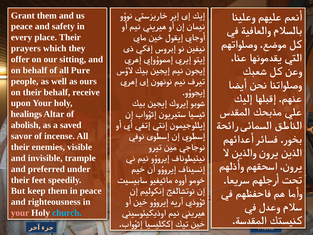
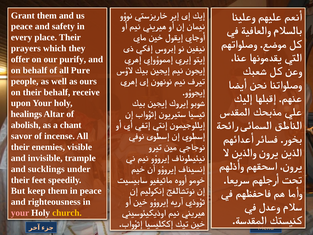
sitting: sitting -> purify
saved: saved -> chant
preferred: preferred -> sucklings
church colour: light blue -> yellow
